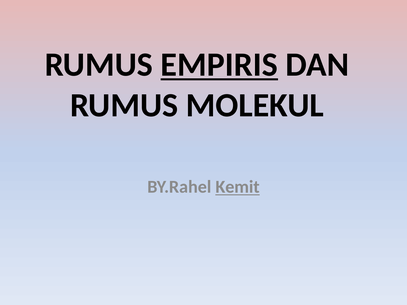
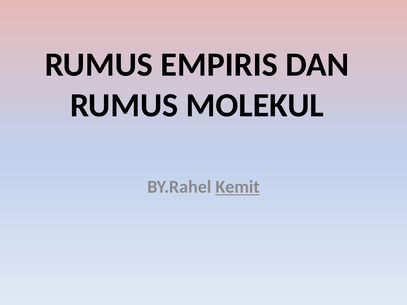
EMPIRIS underline: present -> none
